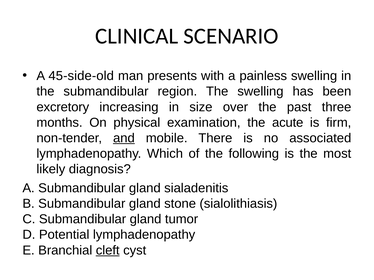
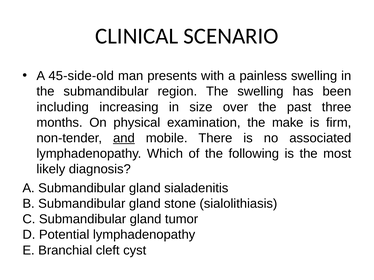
excretory: excretory -> including
acute: acute -> make
cleft underline: present -> none
